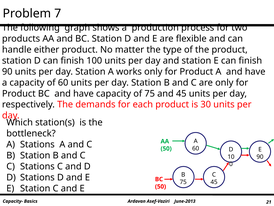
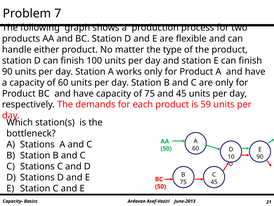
30: 30 -> 59
